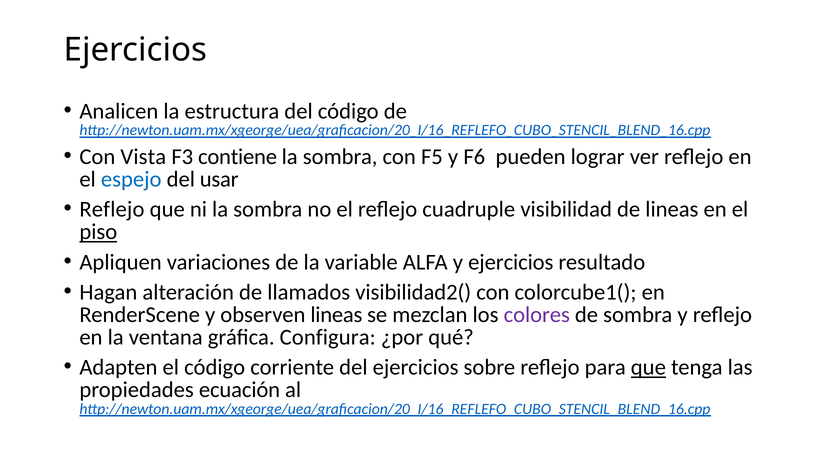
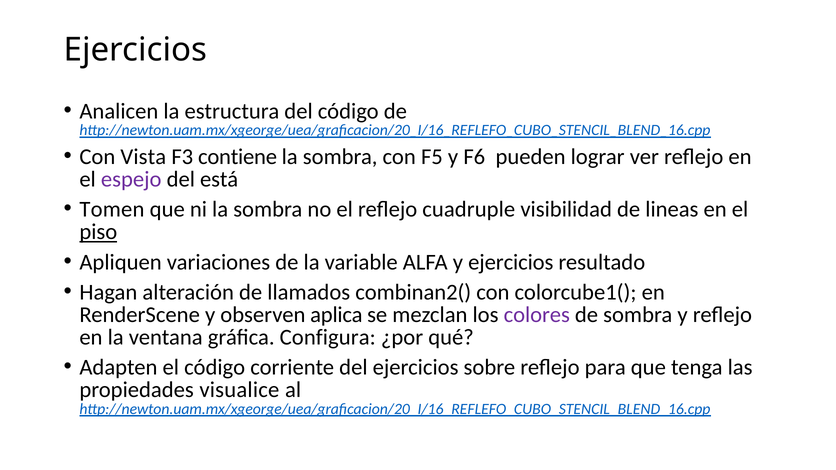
espejo colour: blue -> purple
usar: usar -> está
Reflejo at (112, 210): Reflejo -> Tomen
visibilidad2(: visibilidad2( -> combinan2(
observen lineas: lineas -> aplica
que at (648, 368) underline: present -> none
ecuación: ecuación -> visualice
